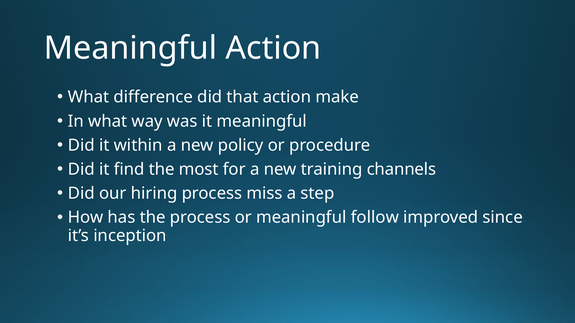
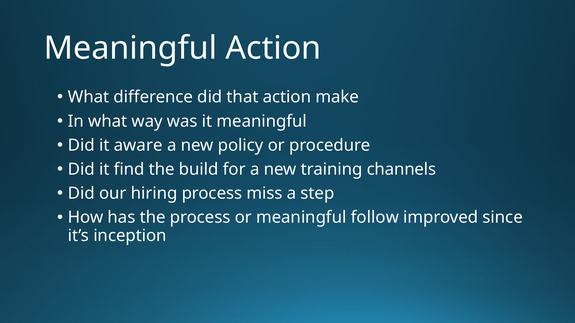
within: within -> aware
most: most -> build
